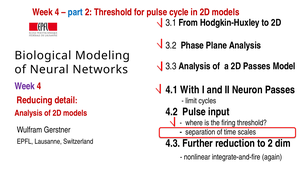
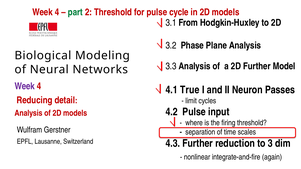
part colour: blue -> green
2D Passes: Passes -> Further
With: With -> True
to 2: 2 -> 3
